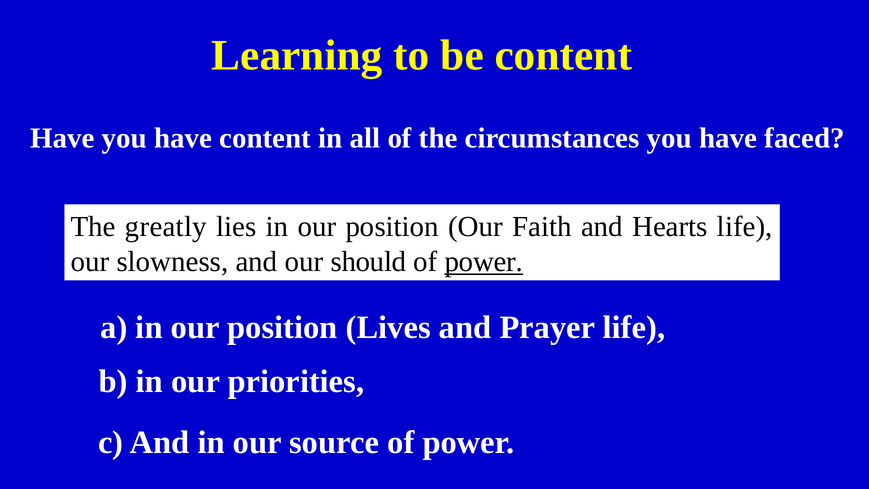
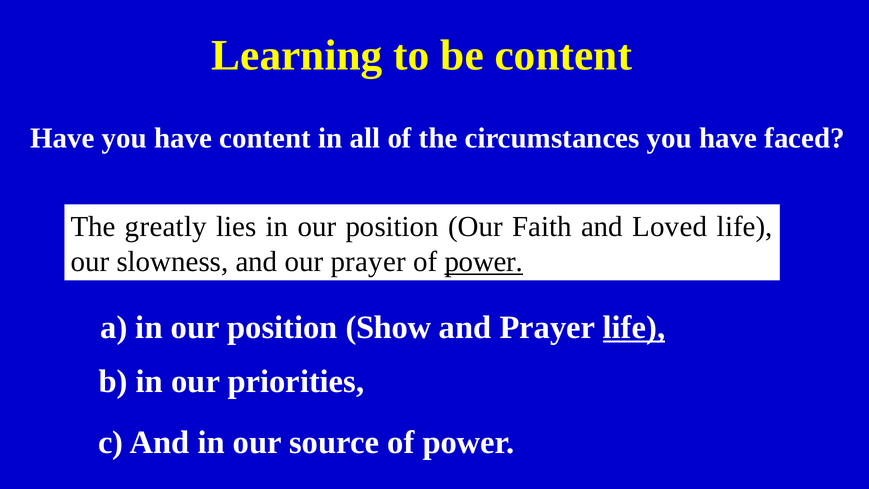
Hearts: Hearts -> Loved
our should: should -> prayer
Lives: Lives -> Show
life at (634, 327) underline: none -> present
